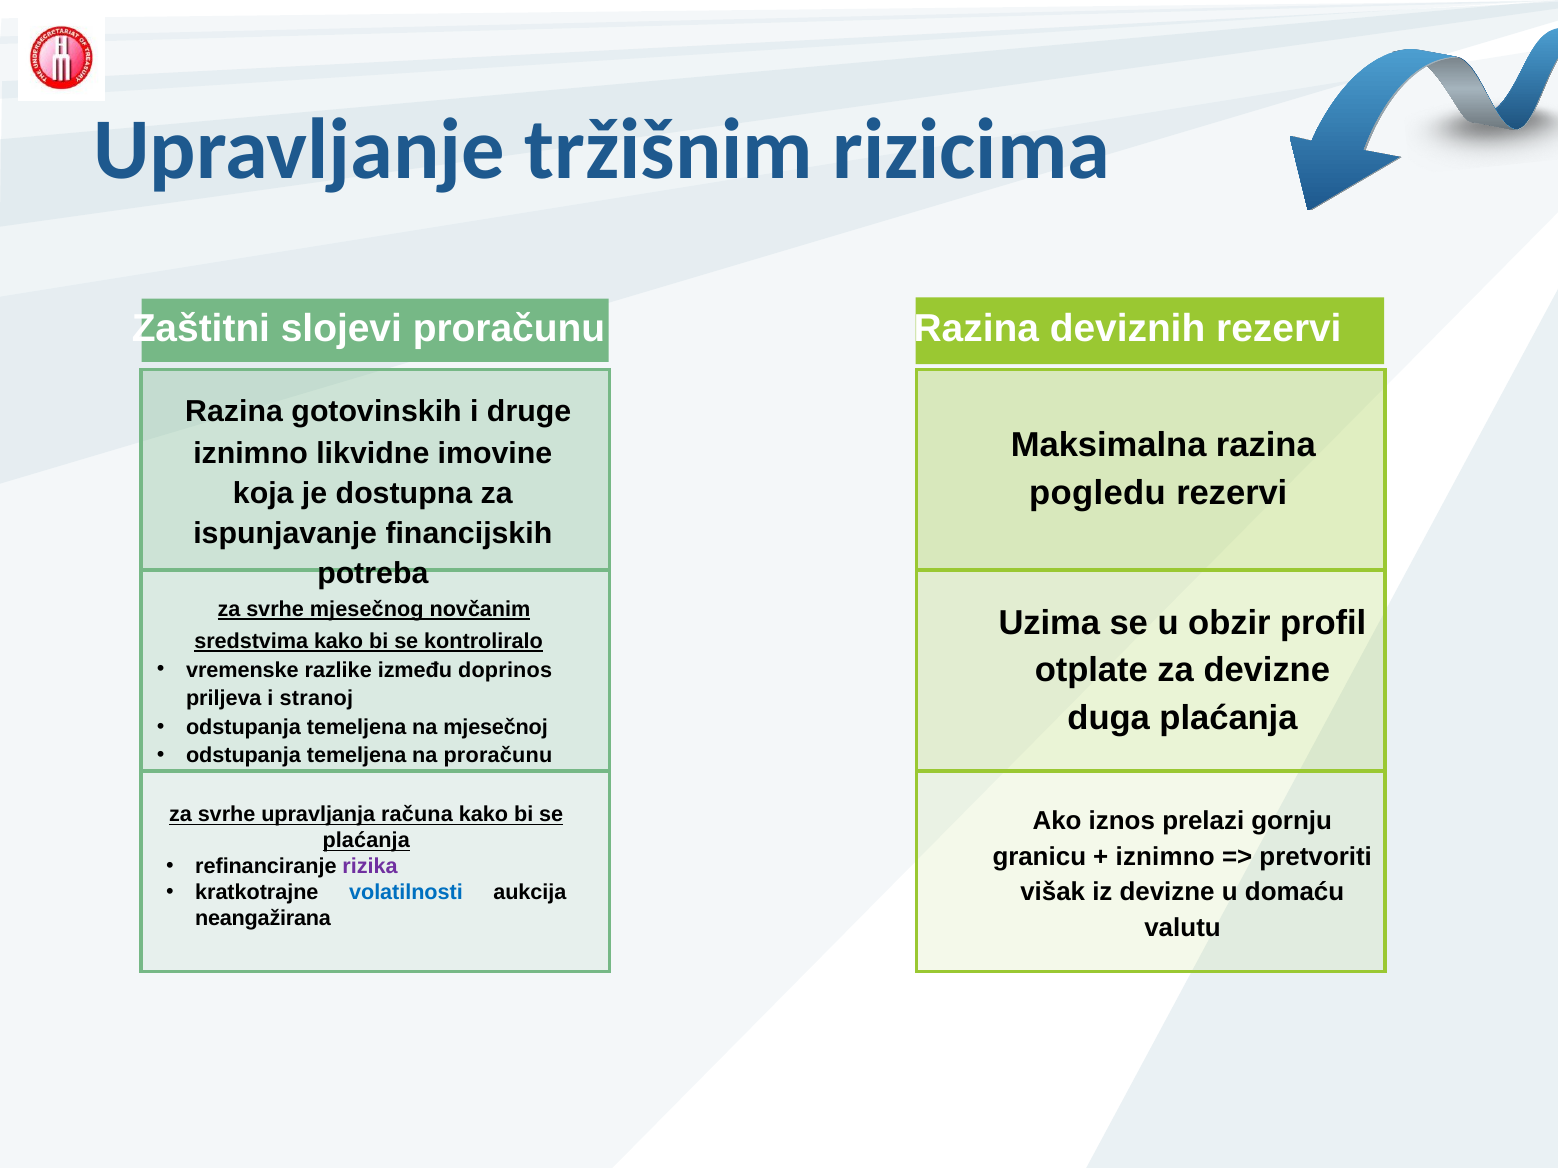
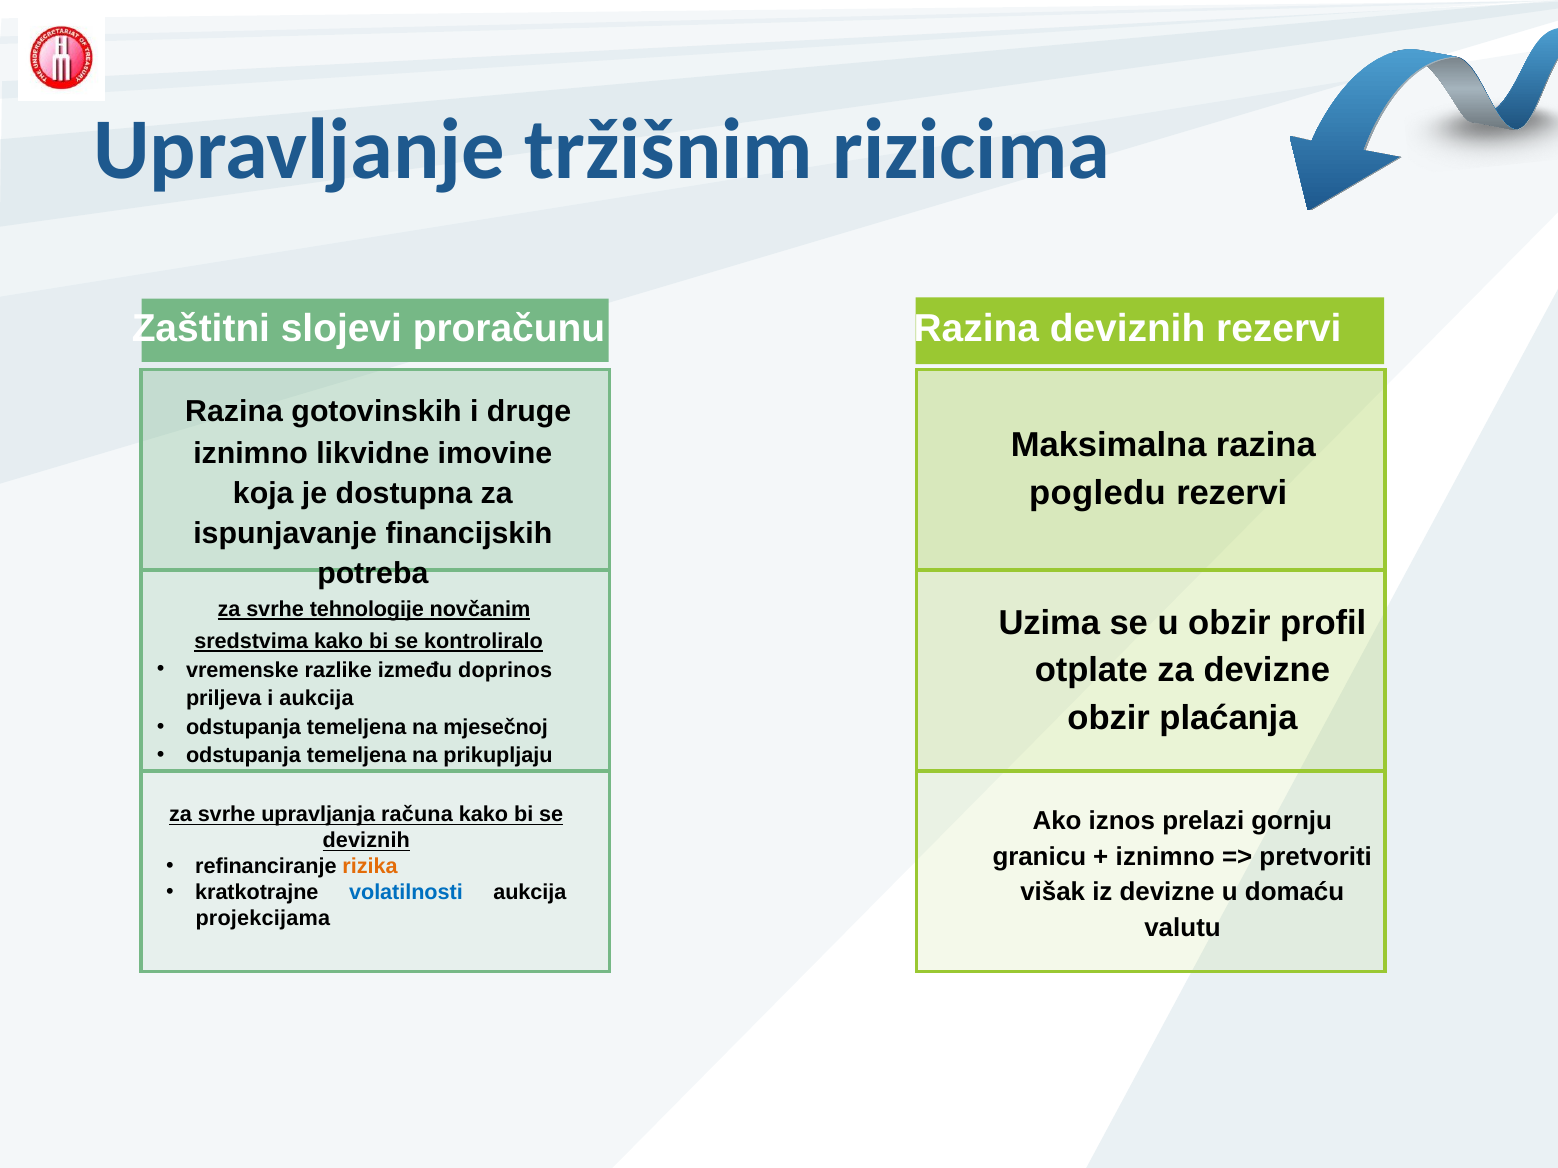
mjesečnog: mjesečnog -> tehnologije
i stranoj: stranoj -> aukcija
duga at (1109, 718): duga -> obzir
na proračunu: proračunu -> prikupljaju
plaćanja at (366, 841): plaćanja -> deviznih
rizika colour: purple -> orange
neangažirana: neangažirana -> projekcijama
